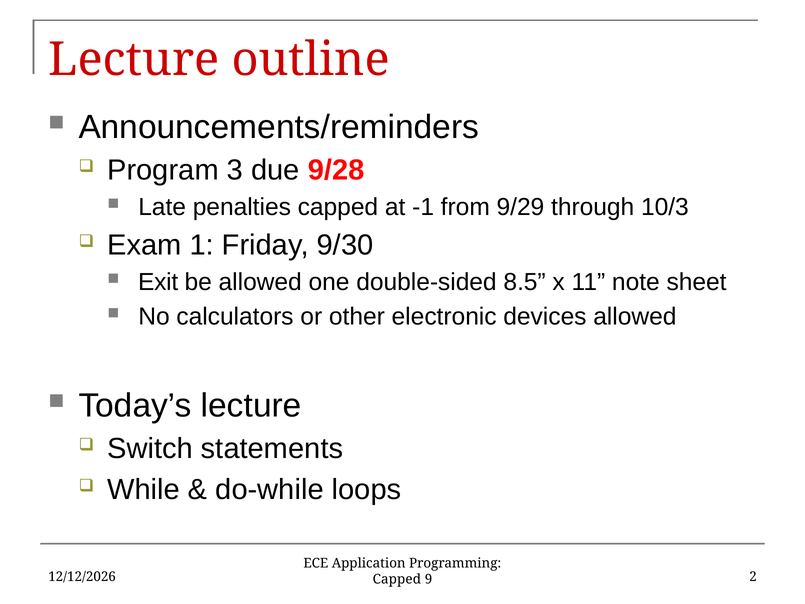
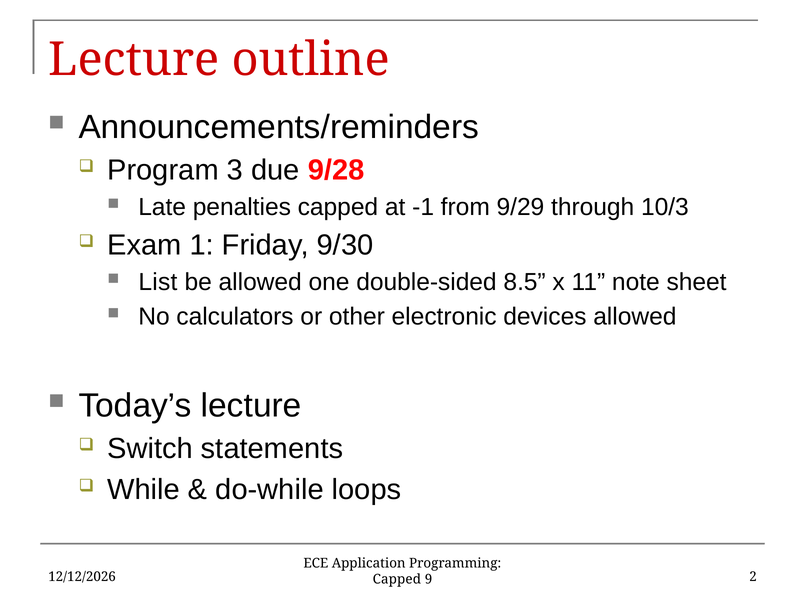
Exit: Exit -> List
